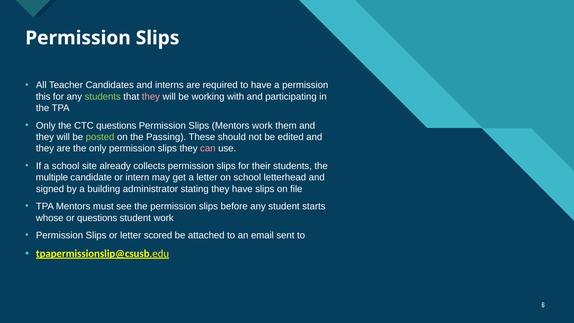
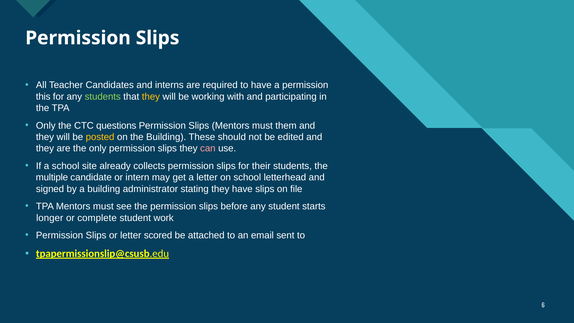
they at (151, 97) colour: pink -> yellow
Slips Mentors work: work -> must
posted colour: light green -> yellow
the Passing: Passing -> Building
whose: whose -> longer
or questions: questions -> complete
